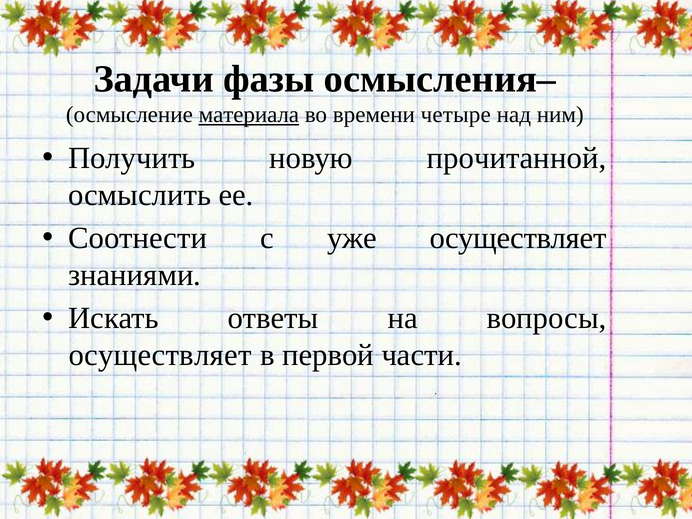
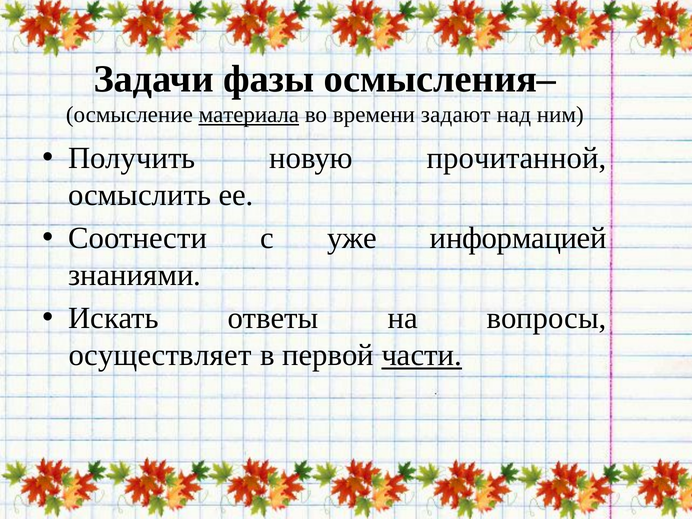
четыре: четыре -> задают
уже осуществляет: осуществляет -> информацией
части underline: none -> present
